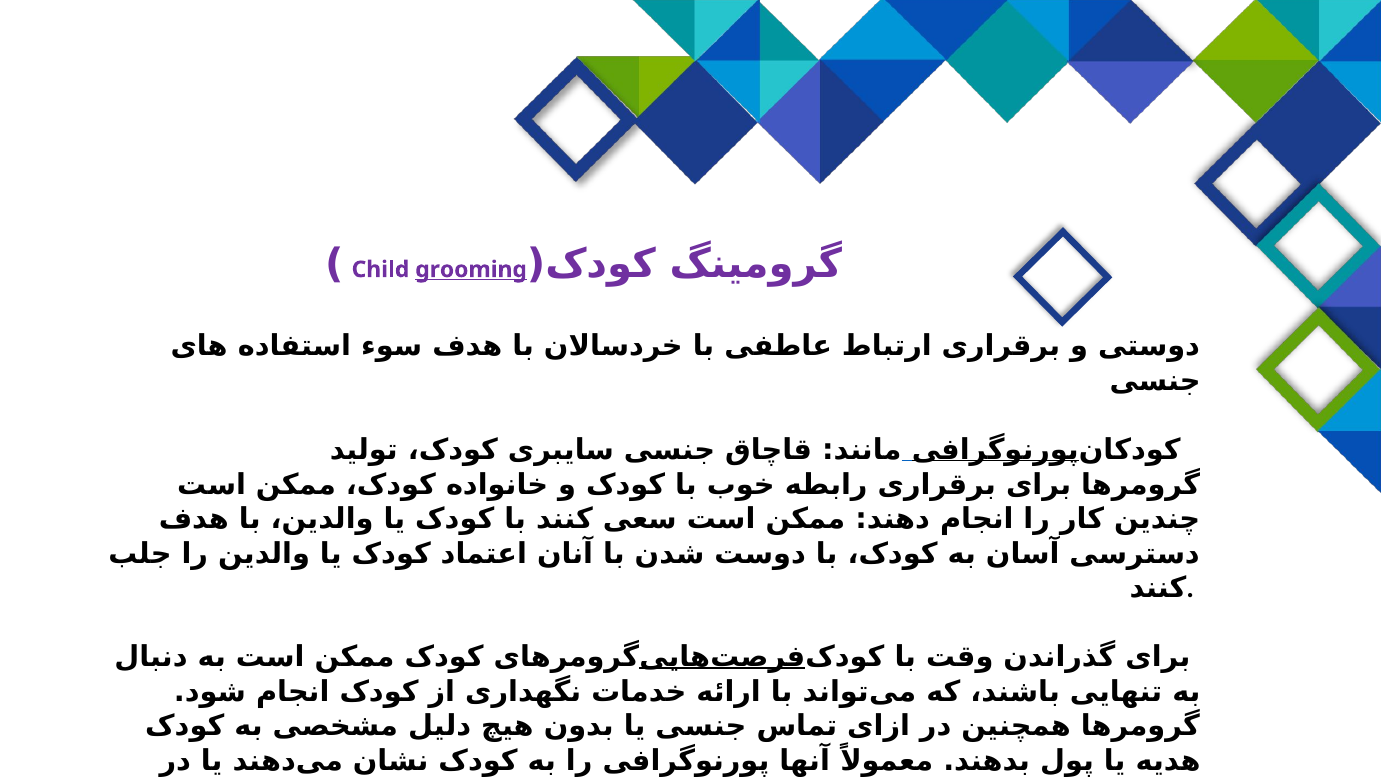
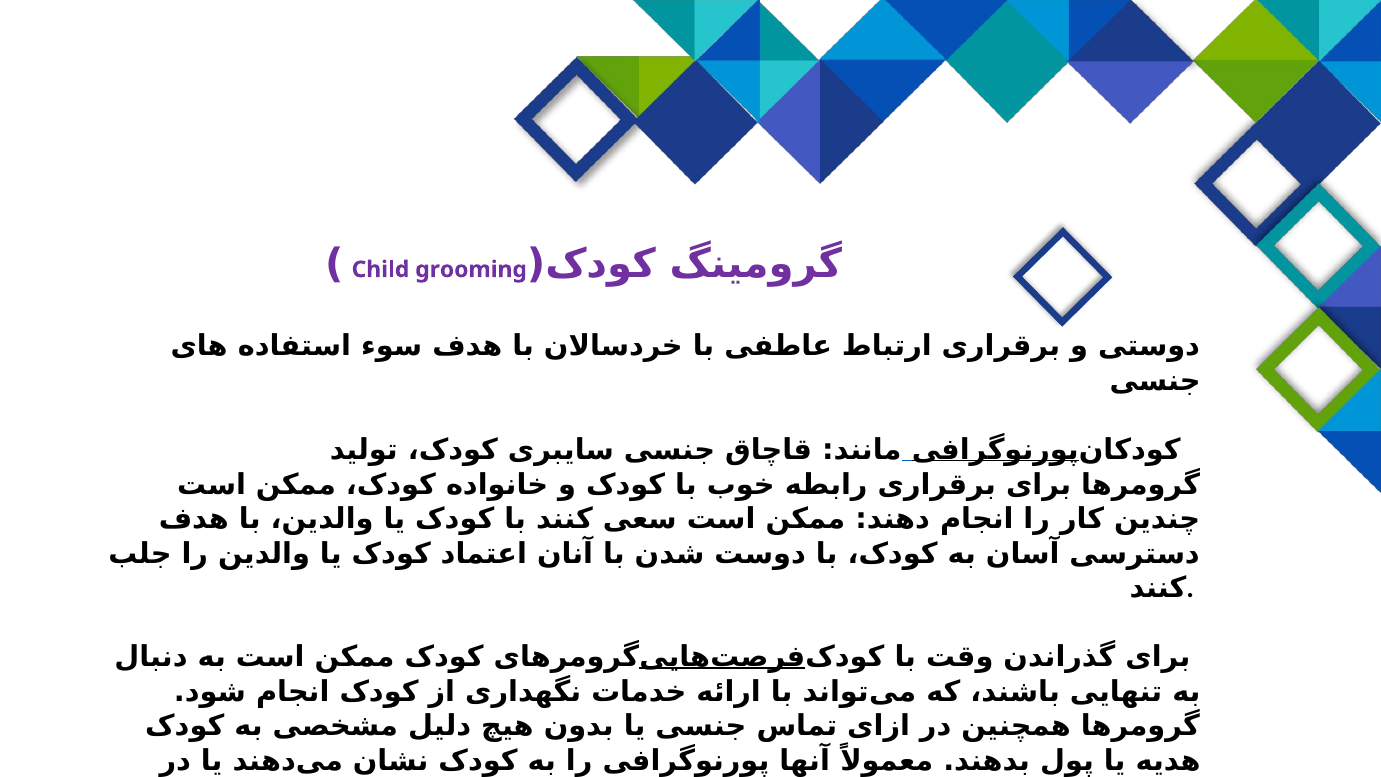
grooming underline: present -> none
